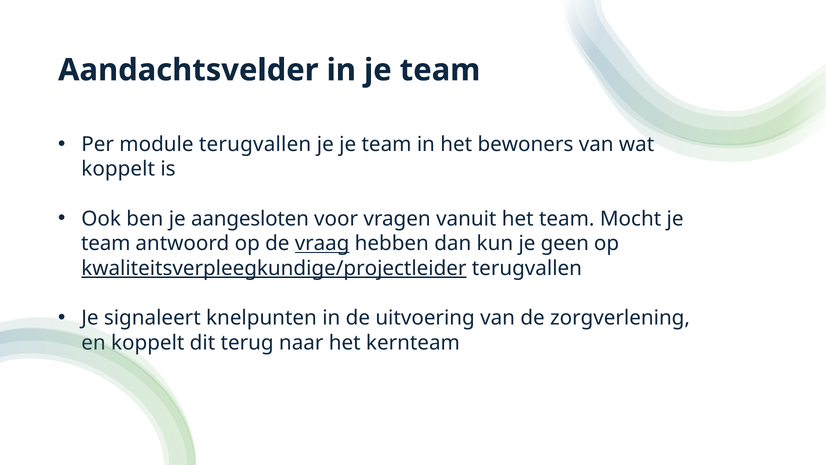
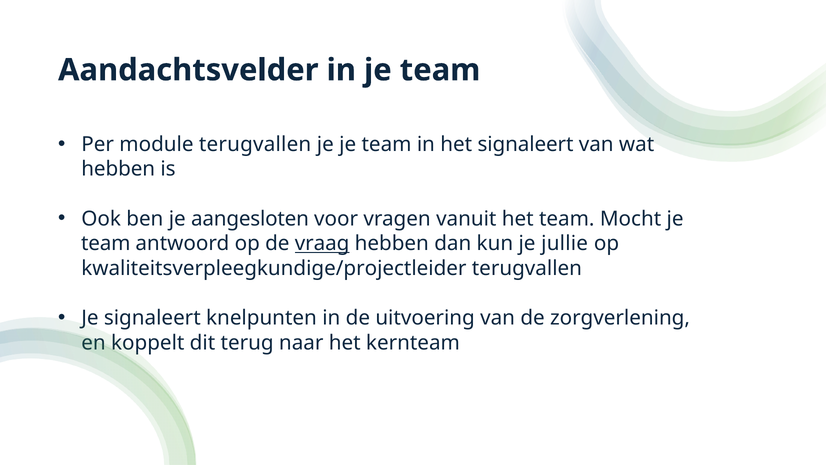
het bewoners: bewoners -> signaleert
koppelt at (118, 169): koppelt -> hebben
geen: geen -> jullie
kwaliteitsverpleegkundige/projectleider underline: present -> none
